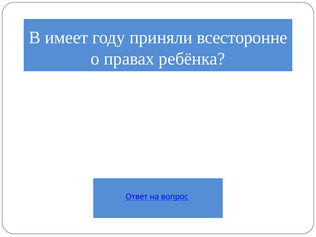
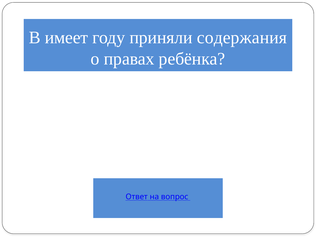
всесторонне: всесторонне -> содержания
